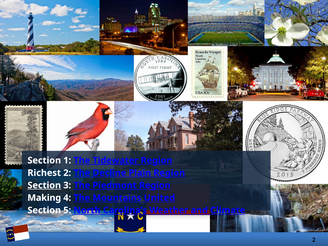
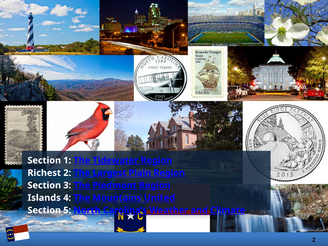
Decline: Decline -> Largest
Section at (44, 185) underline: present -> none
Making: Making -> Islands
